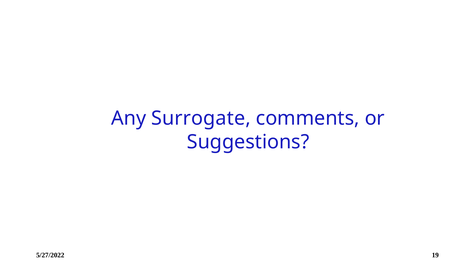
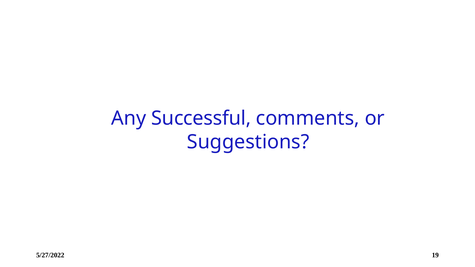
Surrogate: Surrogate -> Successful
